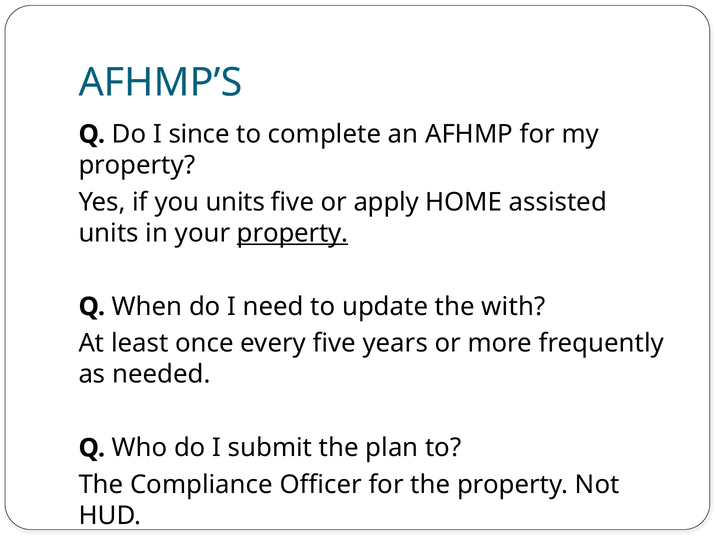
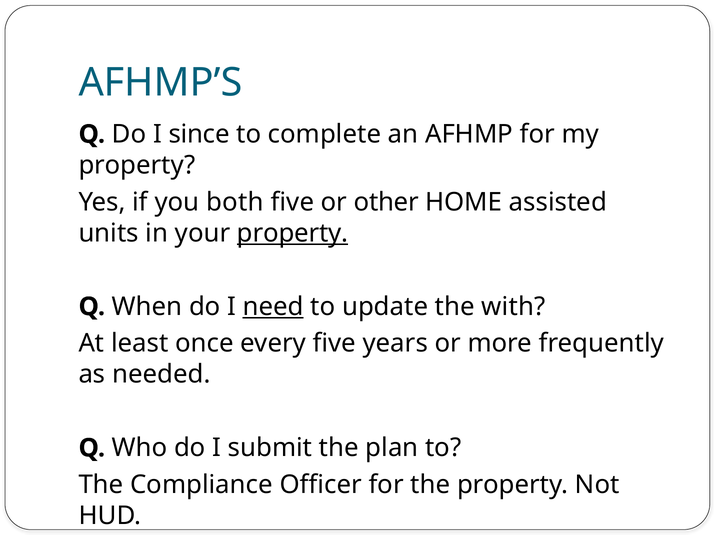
you units: units -> both
apply: apply -> other
need underline: none -> present
